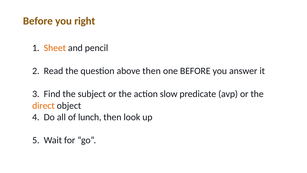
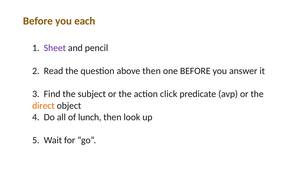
right: right -> each
Sheet colour: orange -> purple
slow: slow -> click
